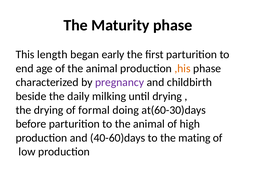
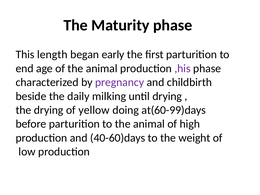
,his colour: orange -> purple
formal: formal -> yellow
at(60-30)days: at(60-30)days -> at(60-99)days
mating: mating -> weight
